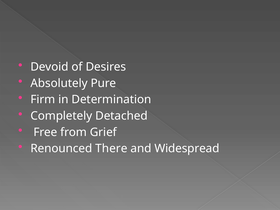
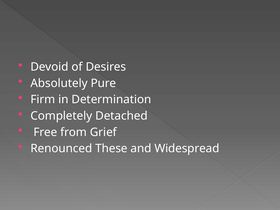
There: There -> These
